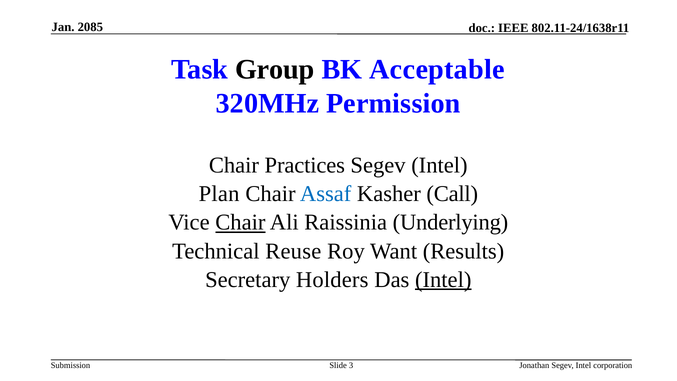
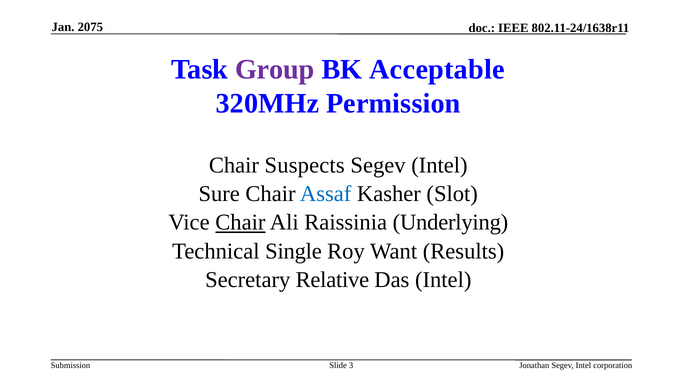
2085: 2085 -> 2075
Group colour: black -> purple
Practices: Practices -> Suspects
Plan: Plan -> Sure
Call: Call -> Slot
Reuse: Reuse -> Single
Holders: Holders -> Relative
Intel at (443, 280) underline: present -> none
